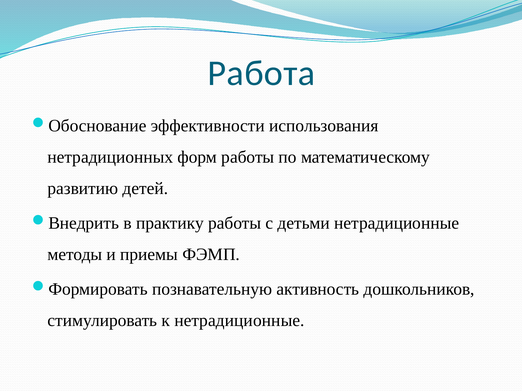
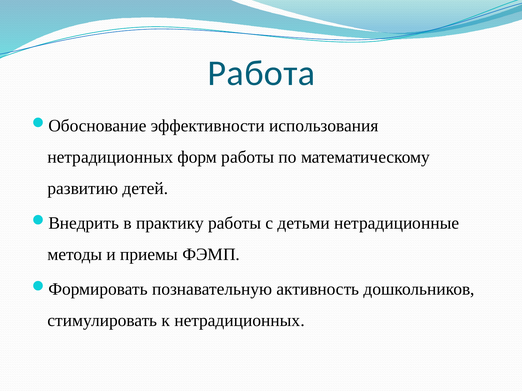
к нетрадиционные: нетрадиционные -> нетрадиционных
